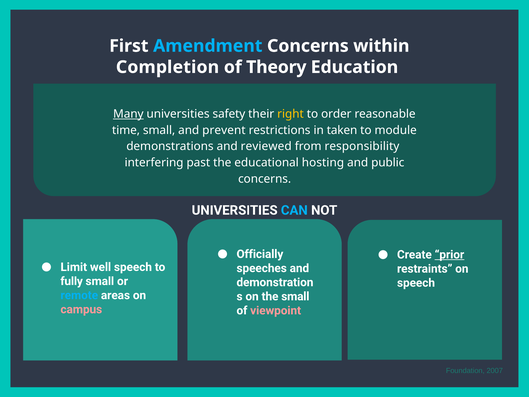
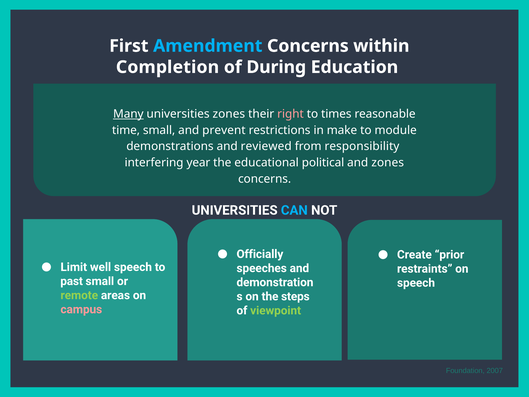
Theory: Theory -> During
universities safety: safety -> zones
right colour: yellow -> pink
order: order -> times
taken: taken -> make
past: past -> year
hosting: hosting -> political
and public: public -> zones
prior underline: present -> none
fully: fully -> past
remote colour: light blue -> light green
the small: small -> steps
viewpoint colour: pink -> light green
